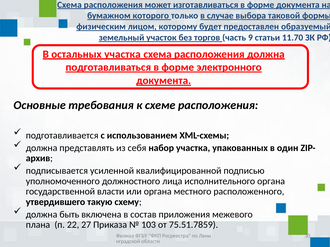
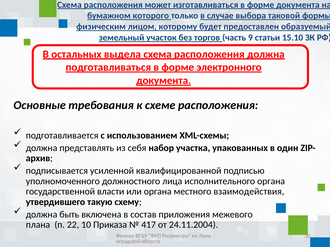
11.70: 11.70 -> 15.10
остальных участка: участка -> выдела
расположенного: расположенного -> взаимодействия
27: 27 -> 10
103: 103 -> 417
75.51.7859: 75.51.7859 -> 24.11.2004
